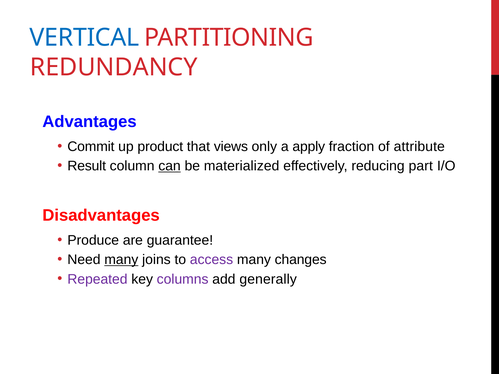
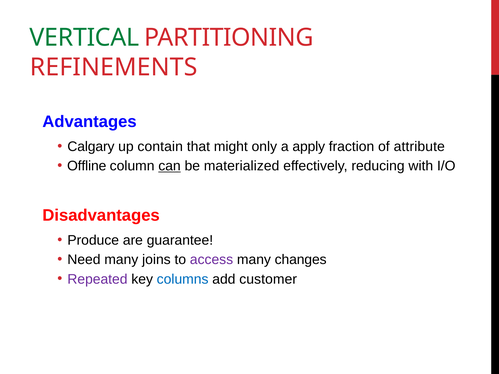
VERTICAL colour: blue -> green
REDUNDANCY: REDUNDANCY -> REFINEMENTS
Commit: Commit -> Calgary
product: product -> contain
views: views -> might
Result: Result -> Offline
part: part -> with
many at (121, 260) underline: present -> none
columns colour: purple -> blue
generally: generally -> customer
